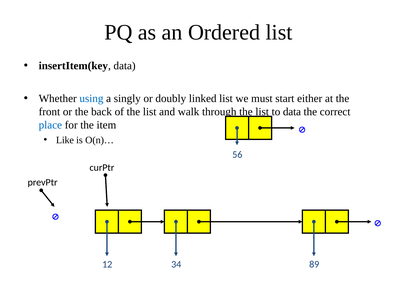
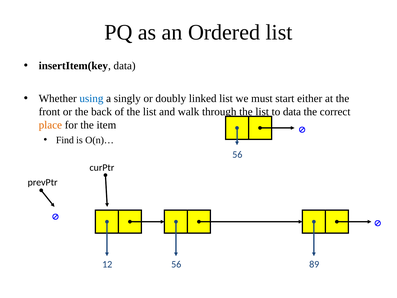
place colour: blue -> orange
Like: Like -> Find
12 34: 34 -> 56
